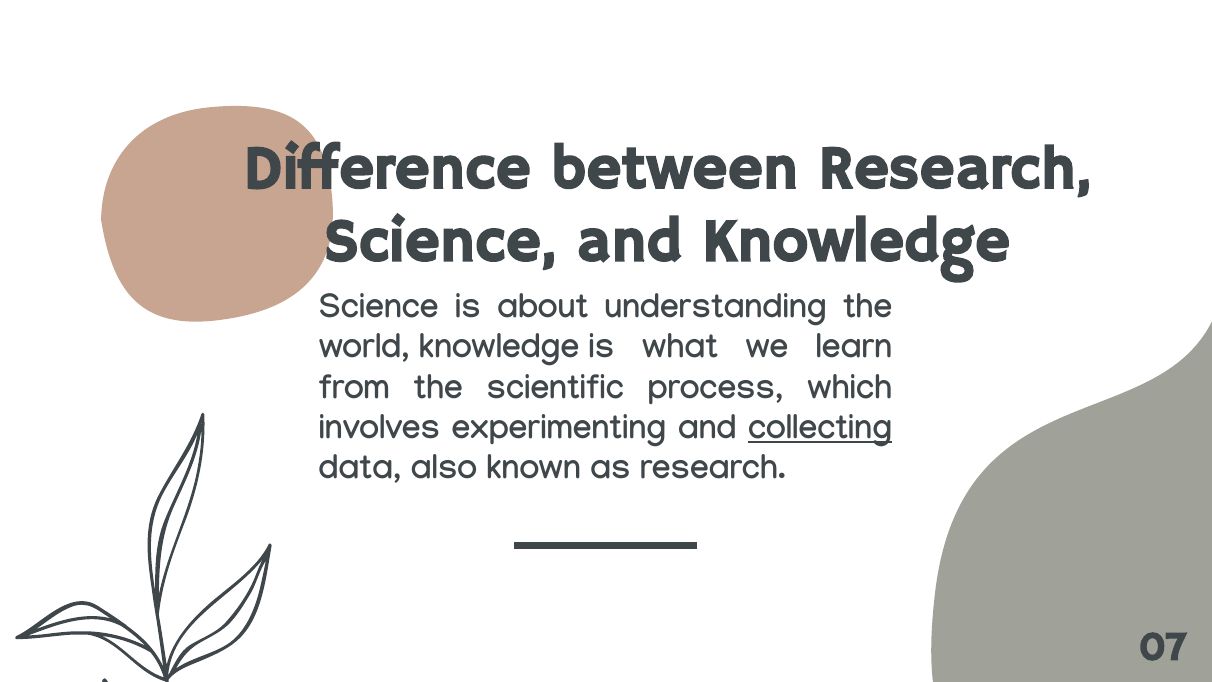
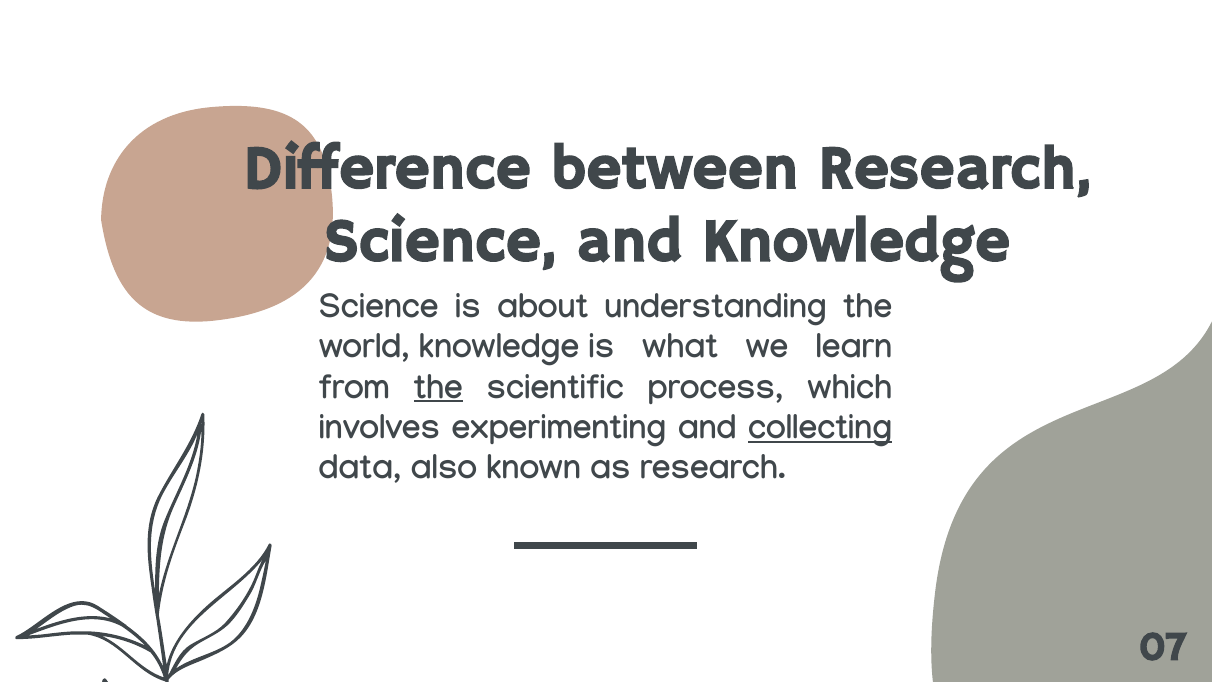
the at (438, 387) underline: none -> present
